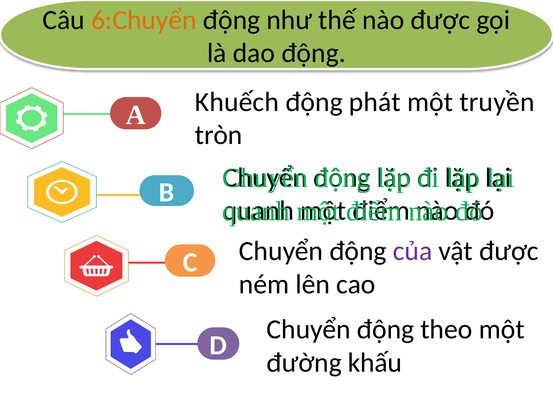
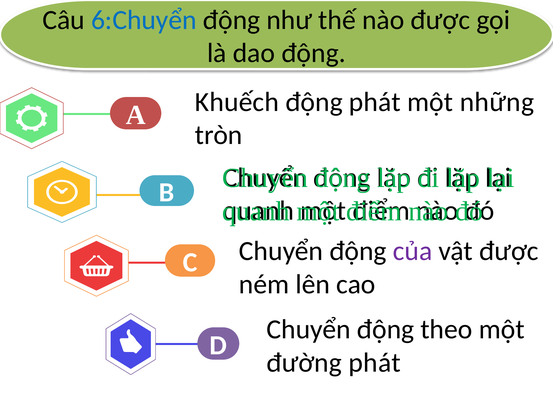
6:Chuyển colour: orange -> blue
truyền: truyền -> những
đường khấu: khấu -> phát
